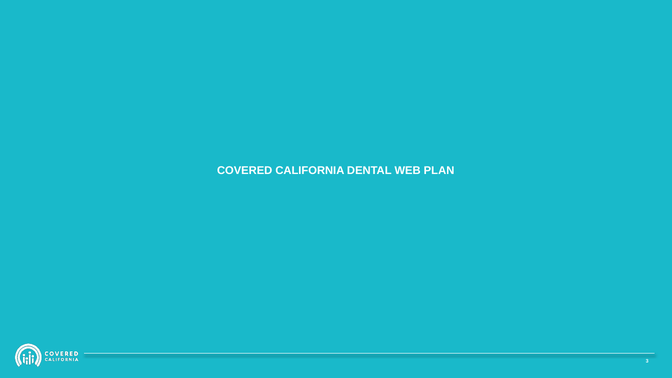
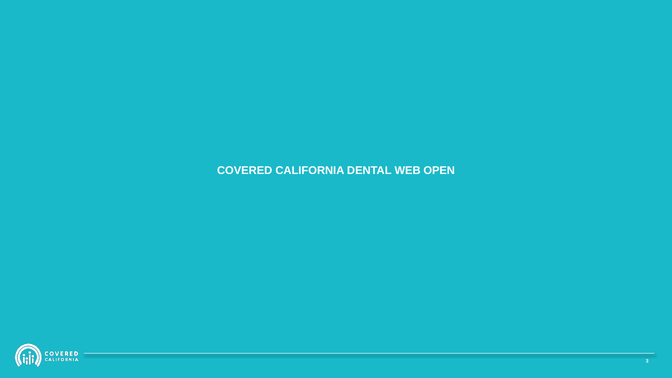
PLAN: PLAN -> OPEN
